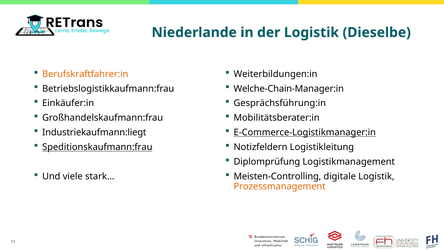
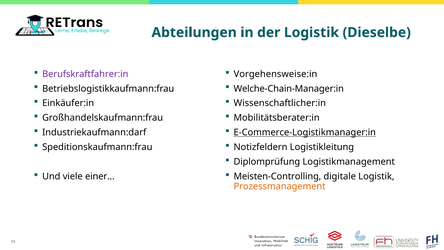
Niederlande: Niederlande -> Abteilungen
Berufskraftfahrer:in colour: orange -> purple
Weiterbildungen:in: Weiterbildungen:in -> Vorgehensweise:in
Gesprächsführung:in: Gesprächsführung:in -> Wissenschaftlicher:in
Industriekaufmann:liegt: Industriekaufmann:liegt -> Industriekaufmann:darf
Speditionskaufmann:frau underline: present -> none
stark…: stark… -> einer…
